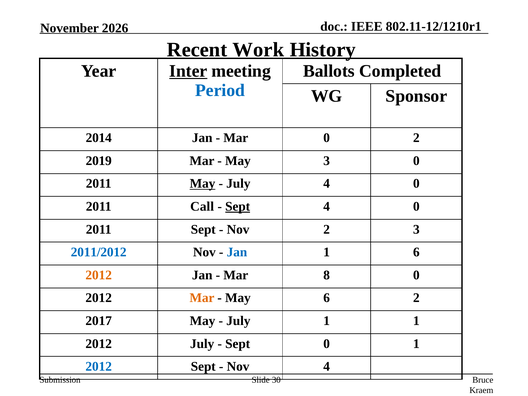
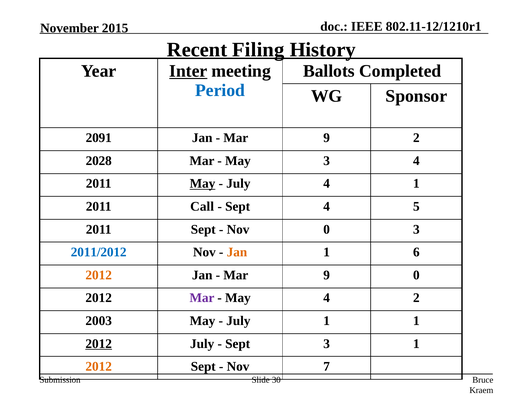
2026: 2026 -> 2015
Work: Work -> Filing
2014: 2014 -> 2091
0 at (327, 138): 0 -> 9
2019: 2019 -> 2028
3 0: 0 -> 4
July 4 0: 0 -> 1
Sept at (238, 206) underline: present -> none
0 at (416, 206): 0 -> 5
Nov 2: 2 -> 0
Jan at (237, 252) colour: blue -> orange
8 at (327, 275): 8 -> 9
Mar at (202, 298) colour: orange -> purple
May 6: 6 -> 4
2017: 2017 -> 2003
2012 at (99, 344) underline: none -> present
Sept 0: 0 -> 3
2012 at (99, 367) colour: blue -> orange
Nov 4: 4 -> 7
